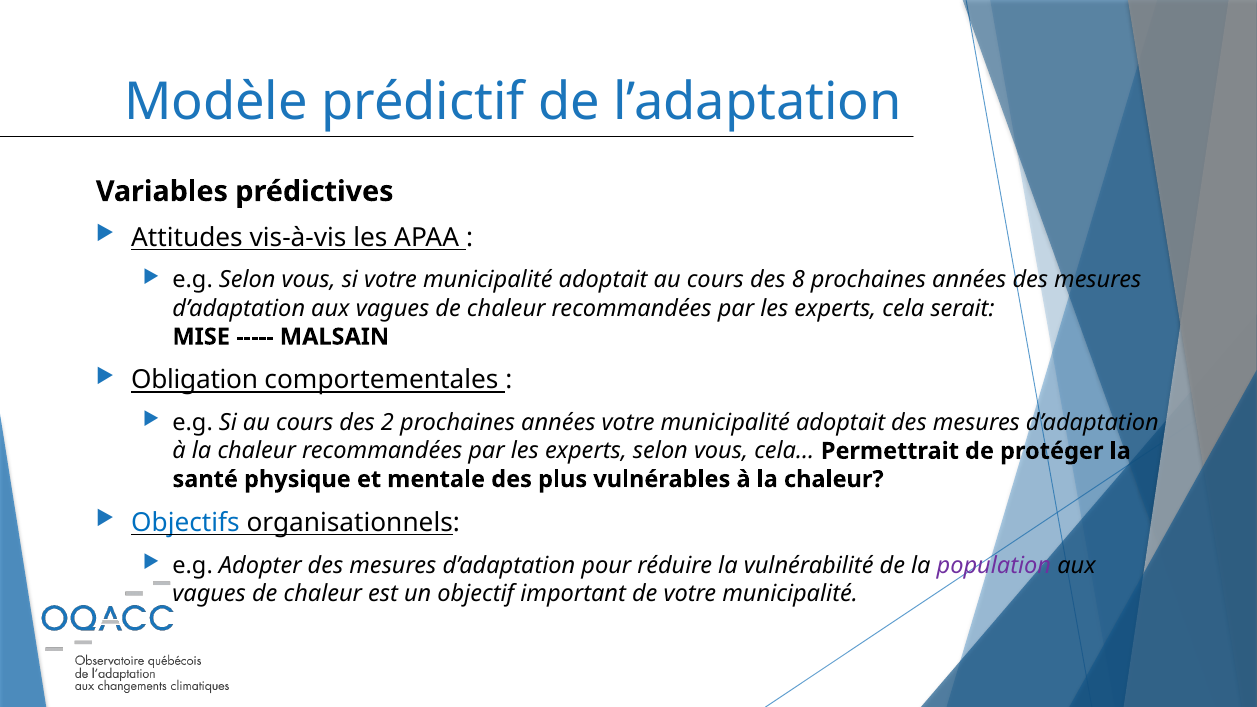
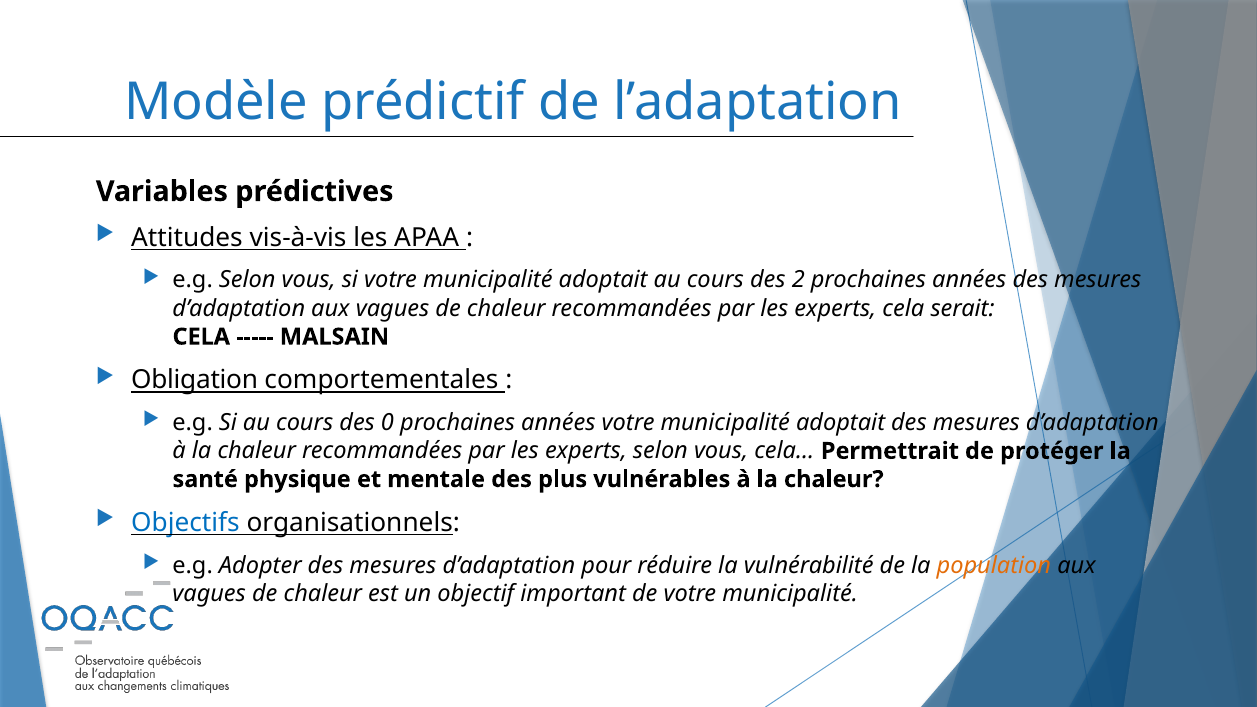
8: 8 -> 2
MISE at (201, 337): MISE -> CELA
2: 2 -> 0
population colour: purple -> orange
